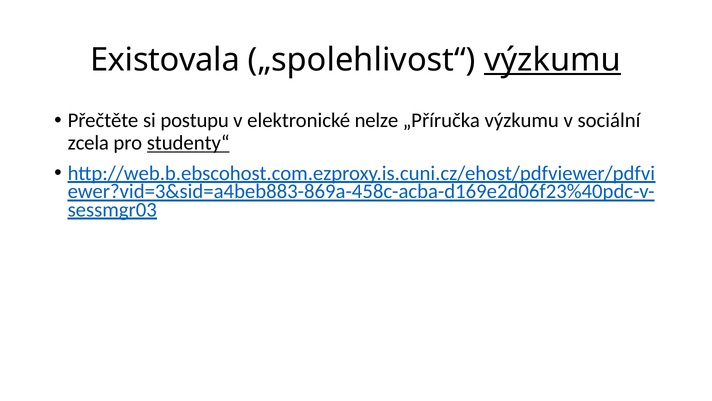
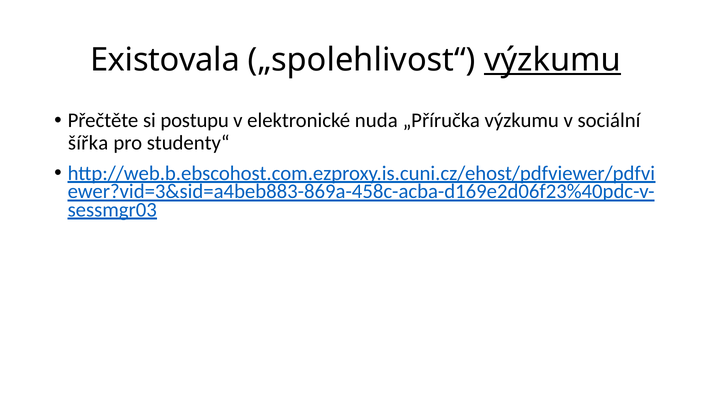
nelze: nelze -> nuda
zcela: zcela -> šířka
studenty“ underline: present -> none
